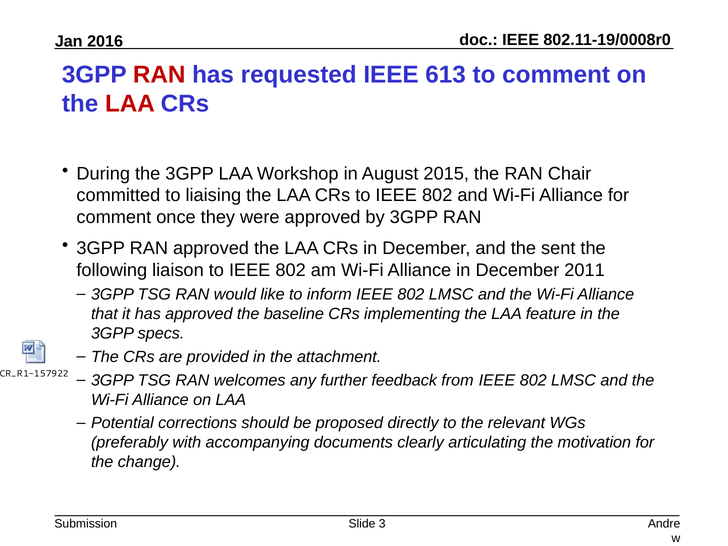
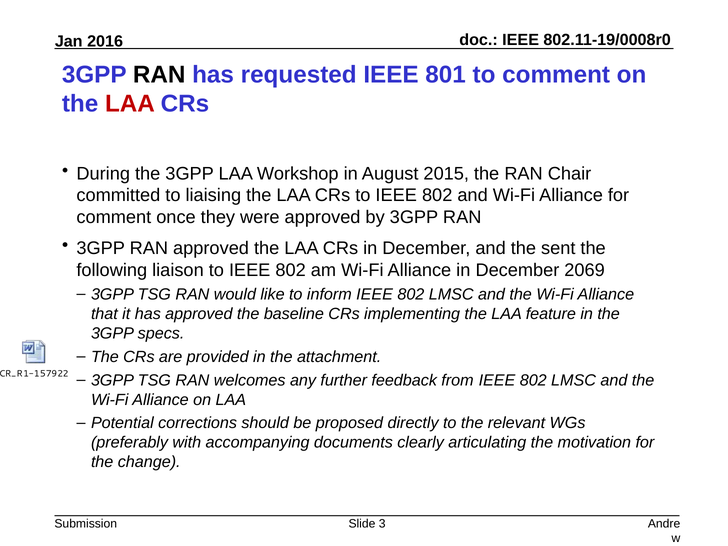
RAN at (159, 75) colour: red -> black
613: 613 -> 801
2011: 2011 -> 2069
